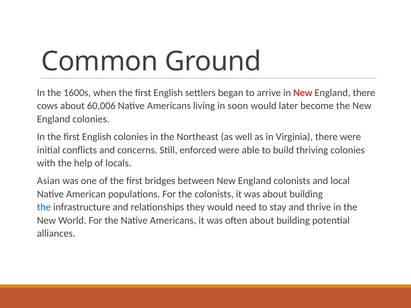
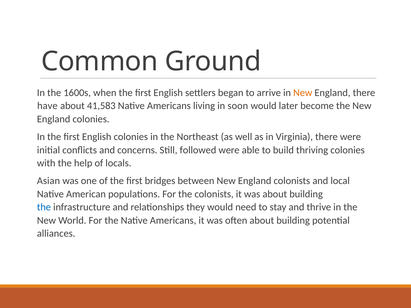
New at (303, 93) colour: red -> orange
cows: cows -> have
60,006: 60,006 -> 41,583
enforced: enforced -> followed
